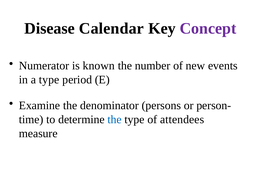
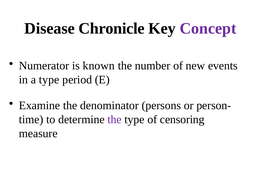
Calendar: Calendar -> Chronicle
the at (115, 119) colour: blue -> purple
attendees: attendees -> censoring
